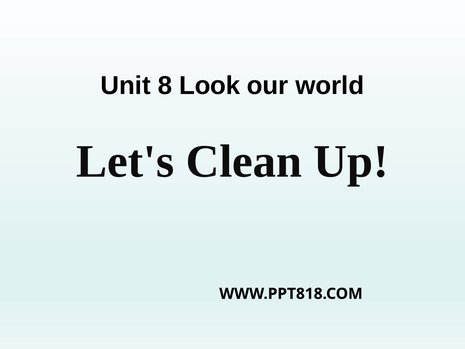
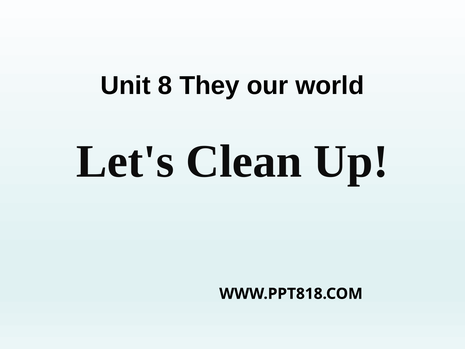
Look: Look -> They
